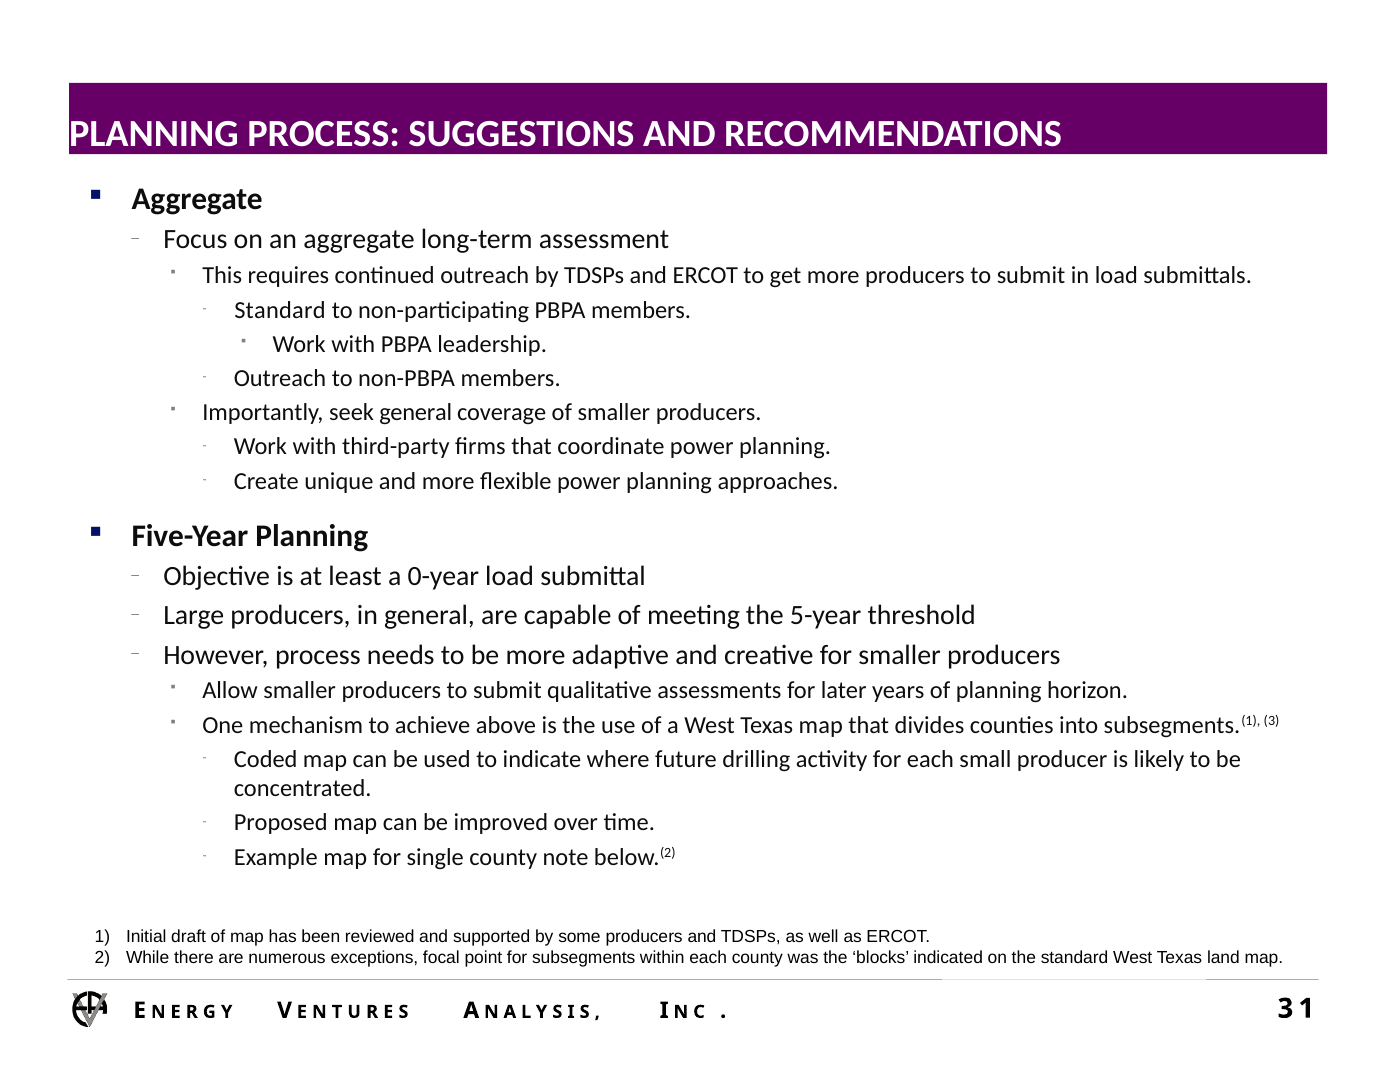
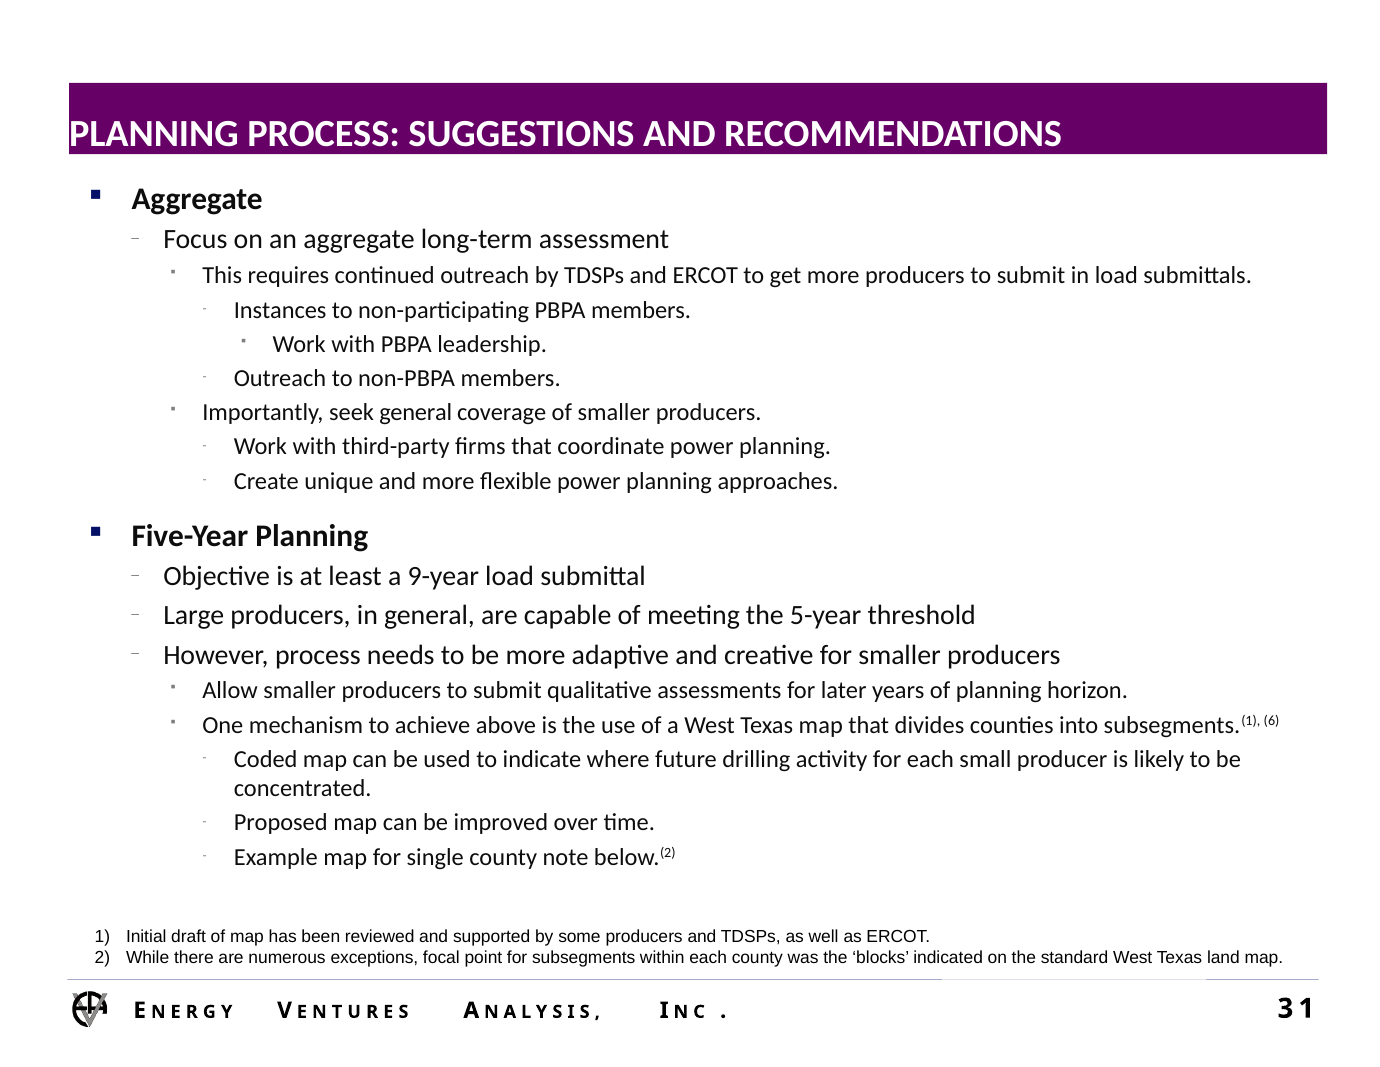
Standard at (280, 310): Standard -> Instances
0-year: 0-year -> 9-year
3: 3 -> 6
